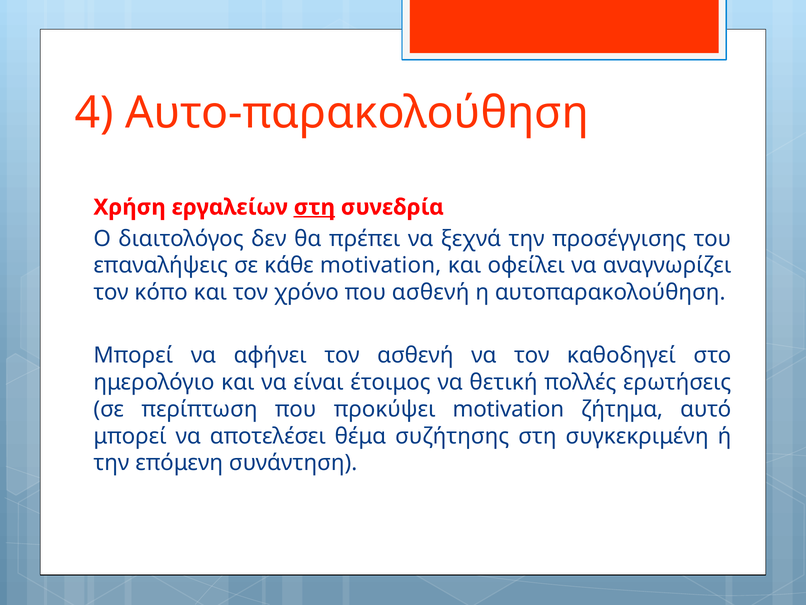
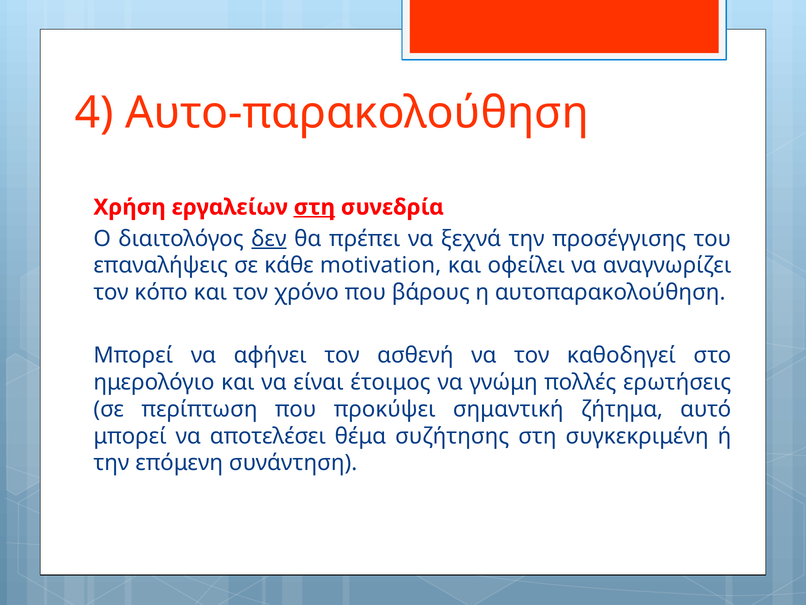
δεν underline: none -> present
που ασθενή: ασθενή -> βάρους
θετική: θετική -> γνώμη
προκύψει motivation: motivation -> σημαντική
